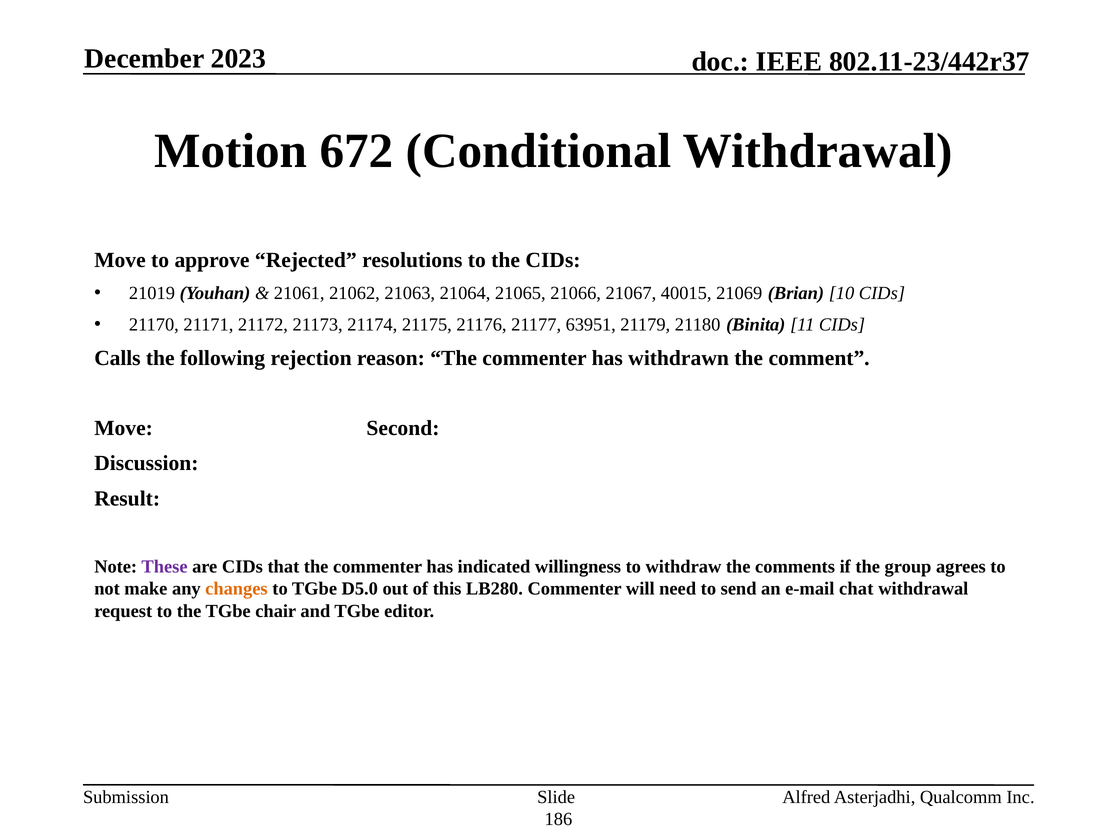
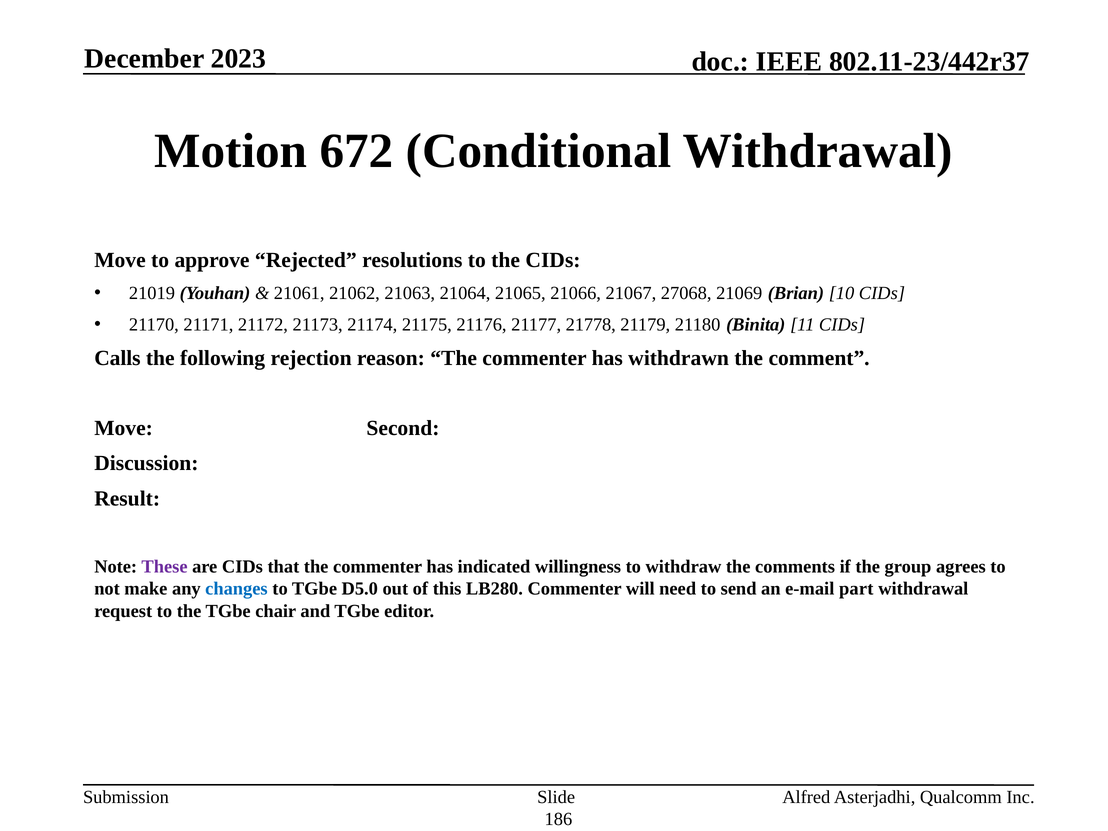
40015: 40015 -> 27068
63951: 63951 -> 21778
changes colour: orange -> blue
chat: chat -> part
